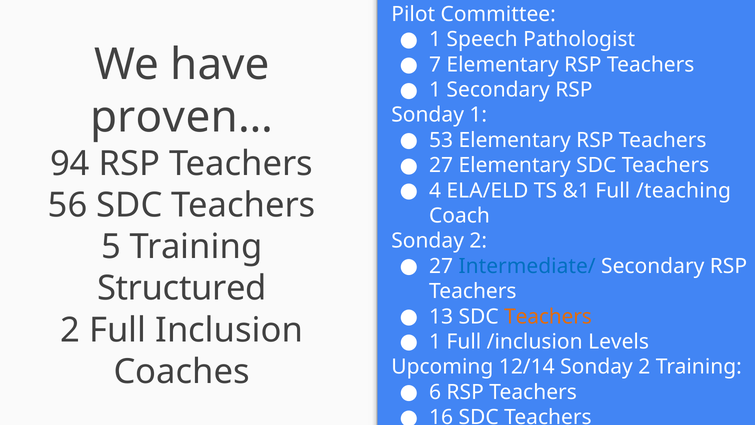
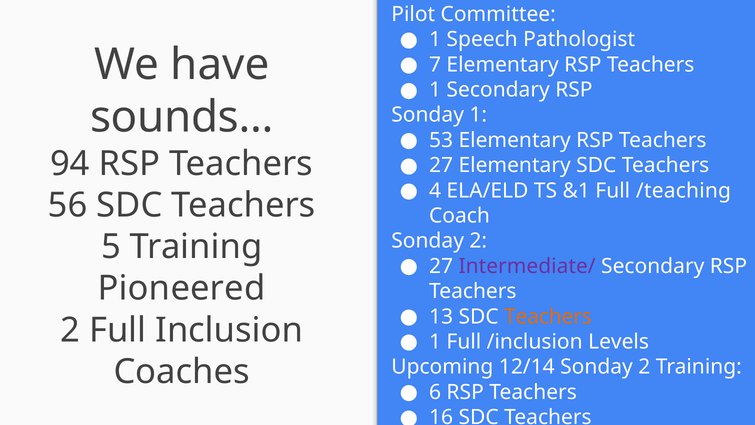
proven…: proven… -> sounds…
Intermediate/ colour: blue -> purple
Structured: Structured -> Pioneered
